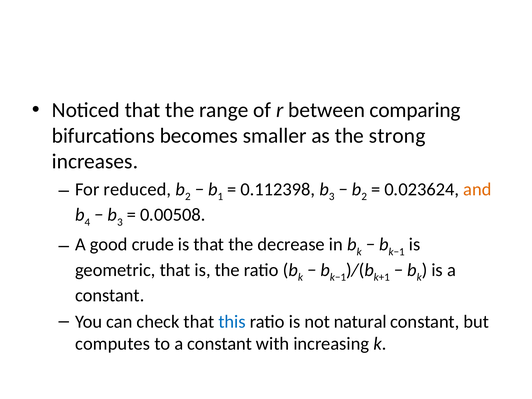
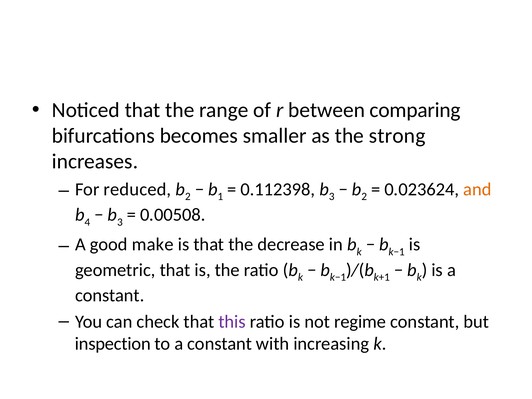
crude: crude -> make
this colour: blue -> purple
natural: natural -> regime
computes: computes -> inspection
